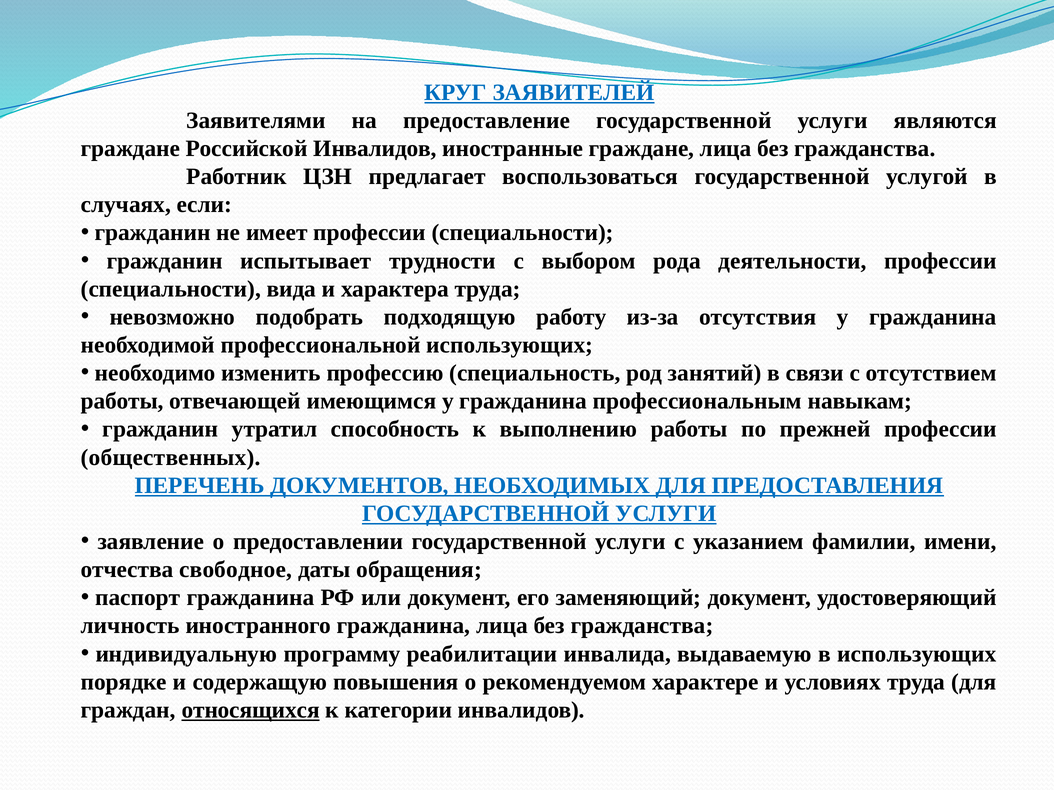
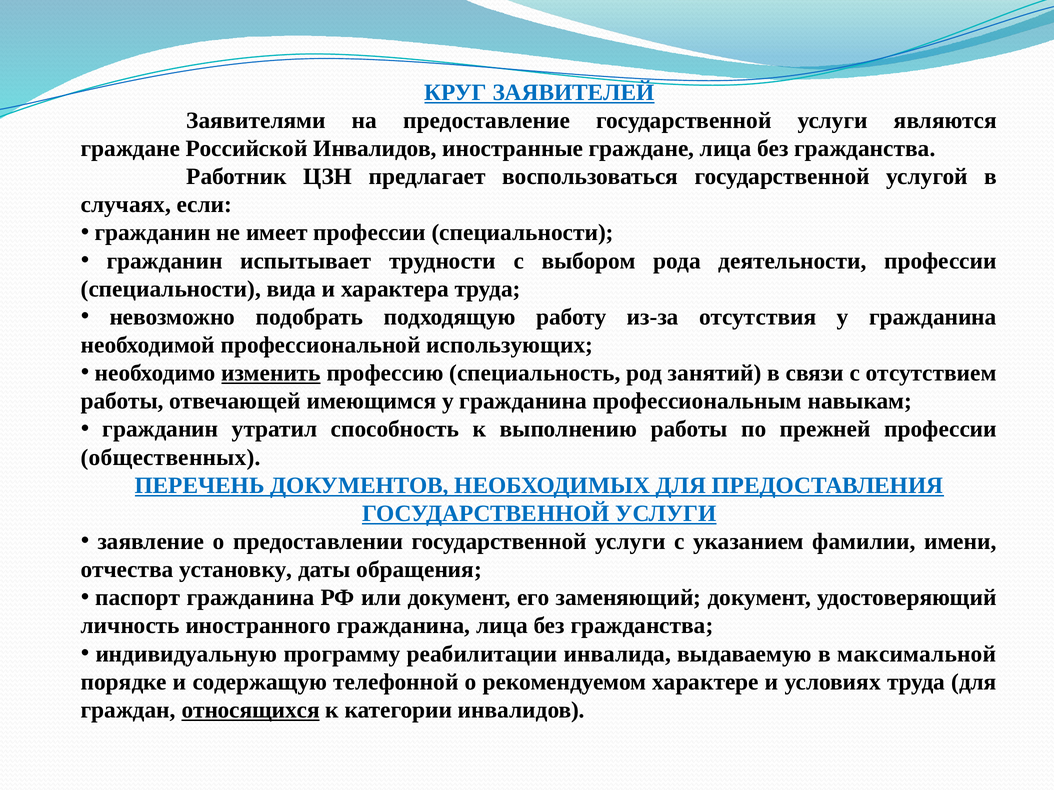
изменить underline: none -> present
свободное: свободное -> установку
в использующих: использующих -> максимальной
повышения: повышения -> телефонной
